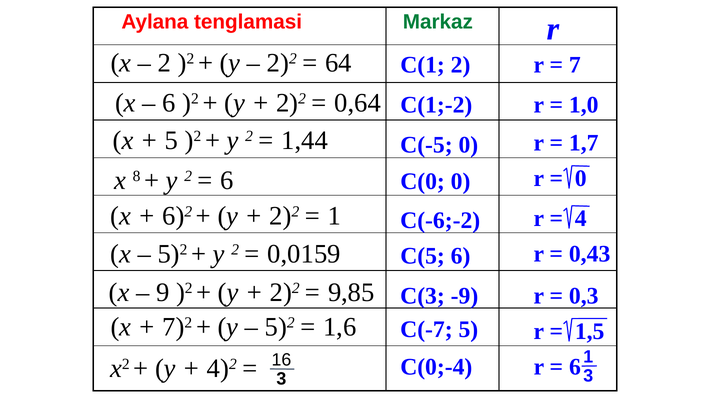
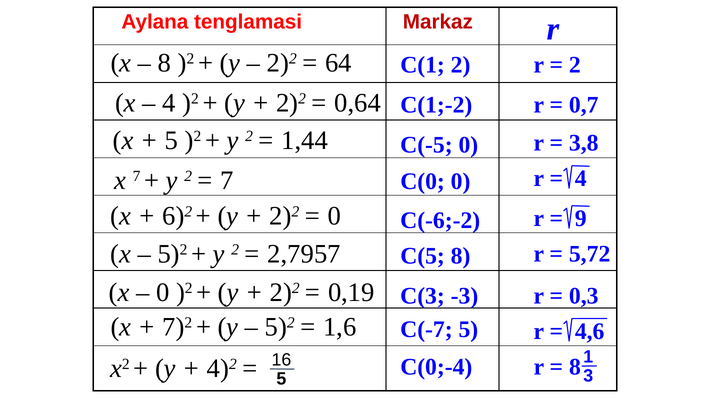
Markaz colour: green -> red
2 at (164, 63): 2 -> 8
7 at (575, 65): 7 -> 2
6 at (169, 103): 6 -> 4
1,0: 1,0 -> 0,7
1,7: 1,7 -> 3,8
x 8: 8 -> 7
6 at (227, 180): 6 -> 7
0 at (581, 178): 0 -> 4
1 at (334, 216): 1 -> 0
4: 4 -> 9
0,0159: 0,0159 -> 2,7957
C(5 6: 6 -> 8
0,43: 0,43 -> 5,72
9 at (163, 292): 9 -> 0
9,85: 9,85 -> 0,19
-9: -9 -> -3
1,5: 1,5 -> 4,6
6 at (575, 366): 6 -> 8
3 at (281, 378): 3 -> 5
